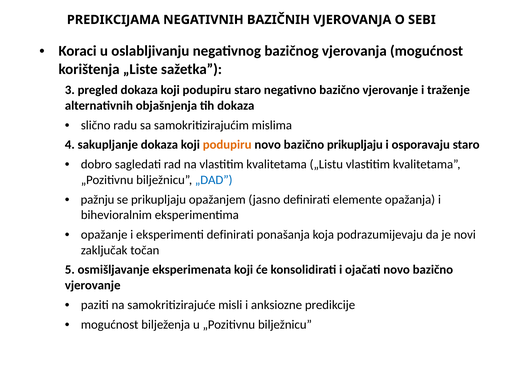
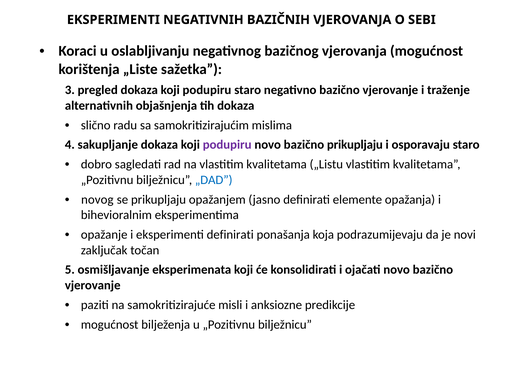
PREDIKCIJAMA at (113, 20): PREDIKCIJAMA -> EKSPERIMENTI
podupiru at (227, 145) colour: orange -> purple
pažnju: pažnju -> novog
